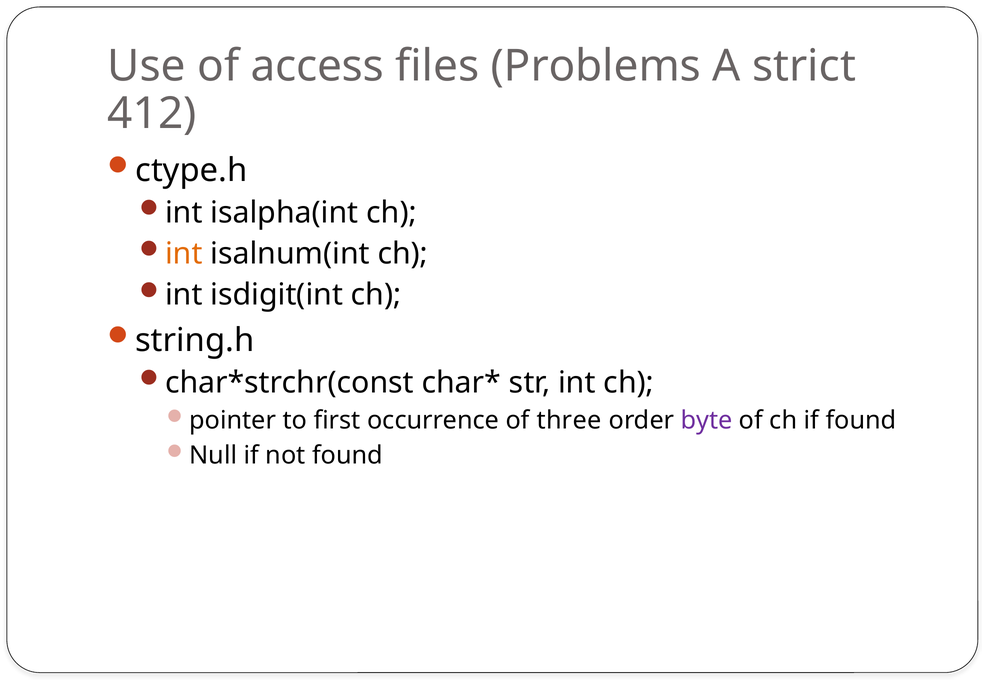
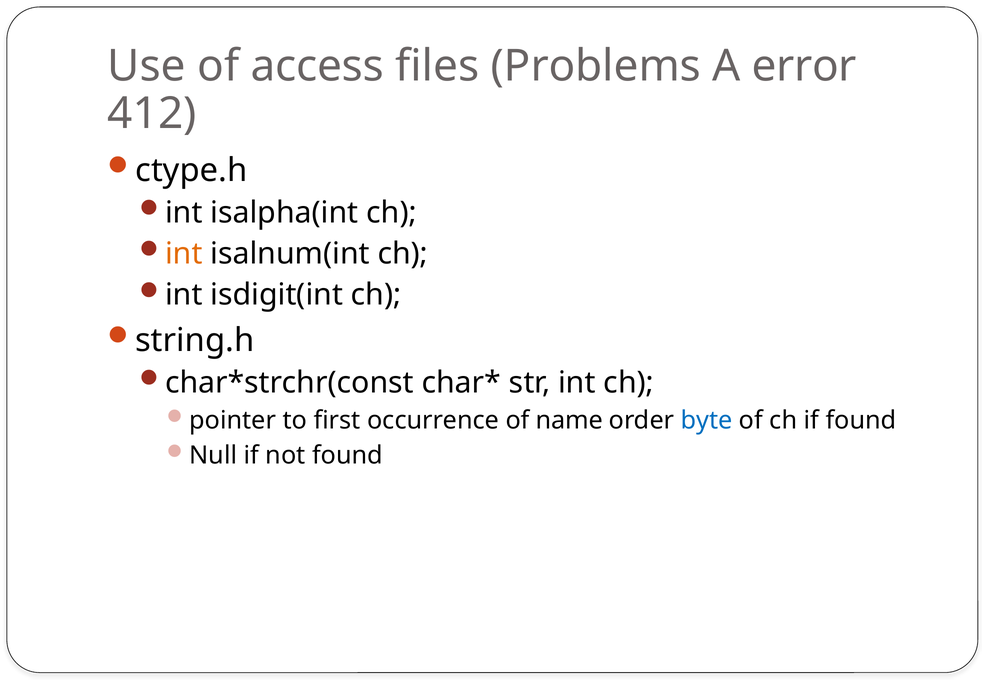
strict: strict -> error
three: three -> name
byte colour: purple -> blue
